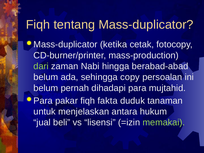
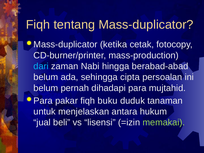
dari colour: light green -> light blue
copy: copy -> cipta
fakta: fakta -> buku
